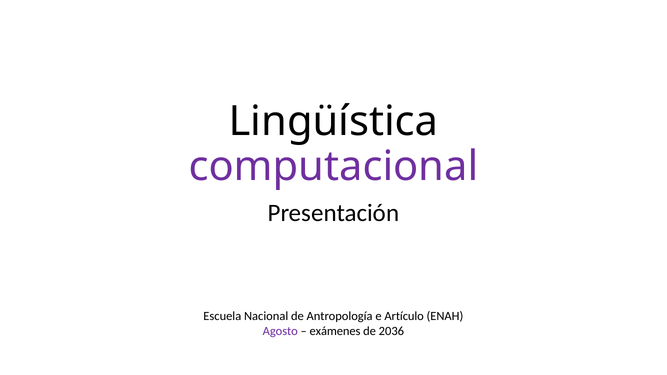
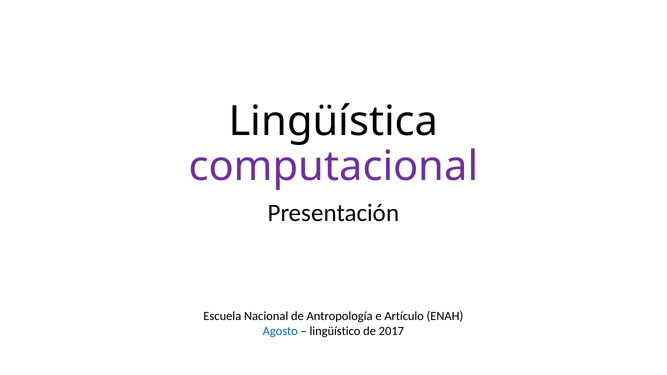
Agosto colour: purple -> blue
exámenes: exámenes -> lingüístico
2036: 2036 -> 2017
